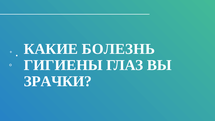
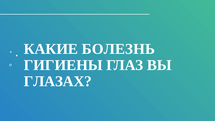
ЗРАЧКИ: ЗРАЧКИ -> ГЛАЗАХ
